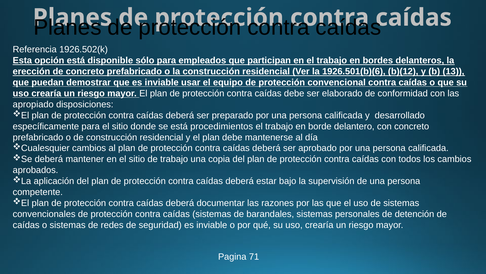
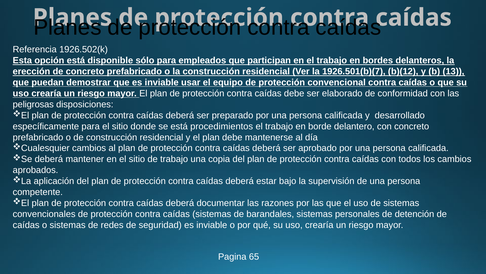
1926.501(b)(6: 1926.501(b)(6 -> 1926.501(b)(7
apropiado: apropiado -> peligrosas
71: 71 -> 65
